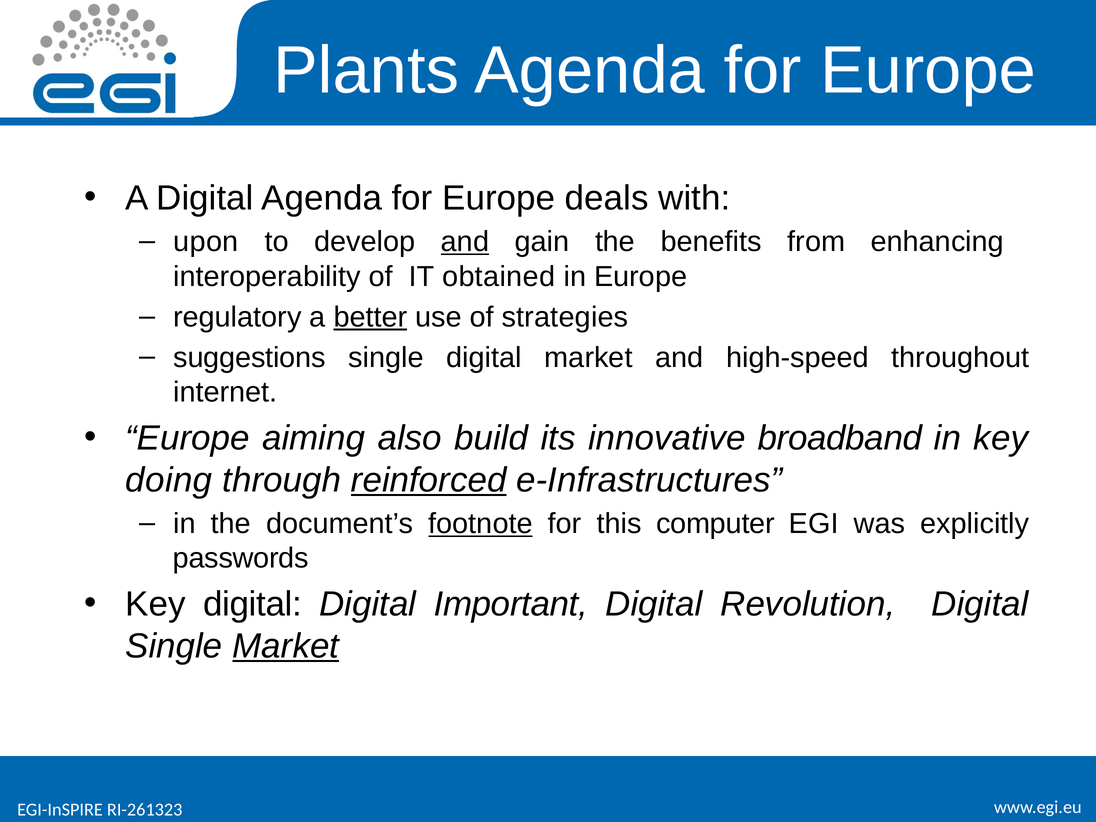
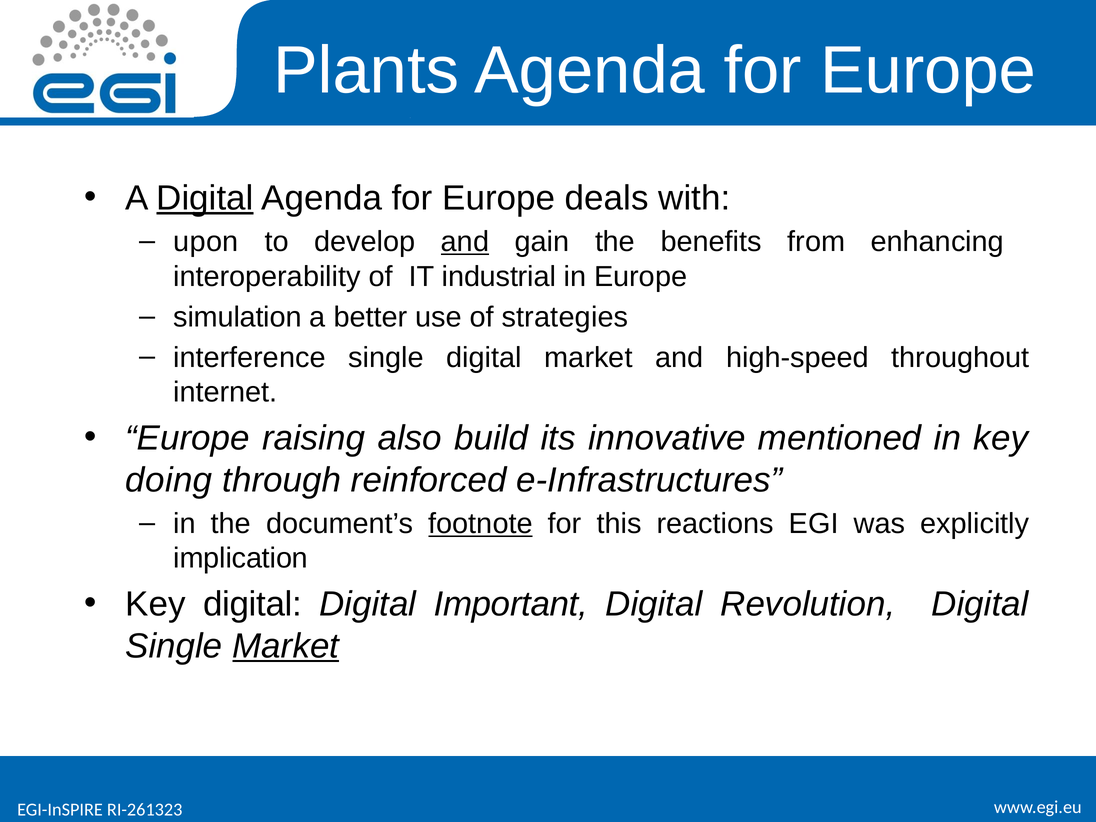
Digital at (205, 198) underline: none -> present
obtained: obtained -> industrial
regulatory: regulatory -> simulation
better underline: present -> none
suggestions: suggestions -> interference
aiming: aiming -> raising
broadband: broadband -> mentioned
reinforced underline: present -> none
computer: computer -> reactions
passwords: passwords -> implication
